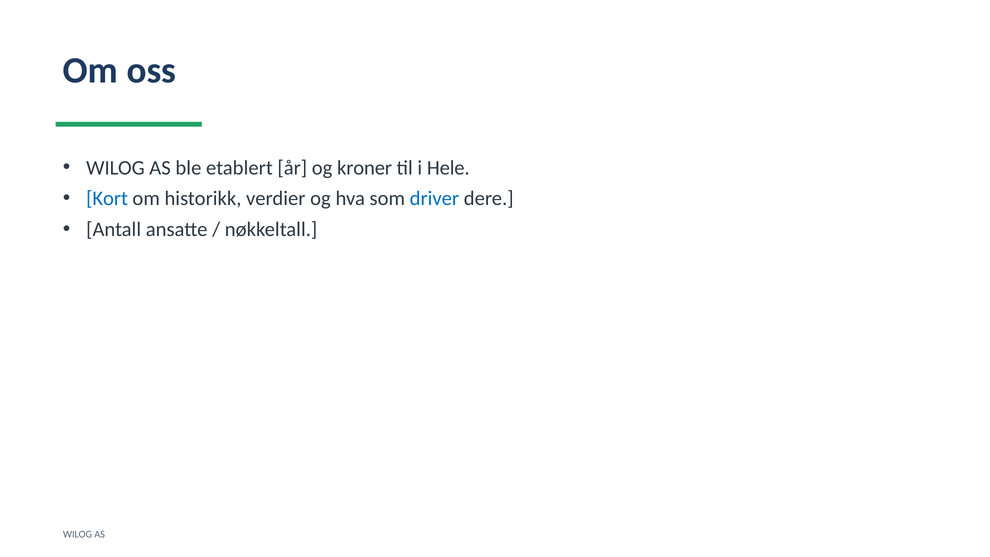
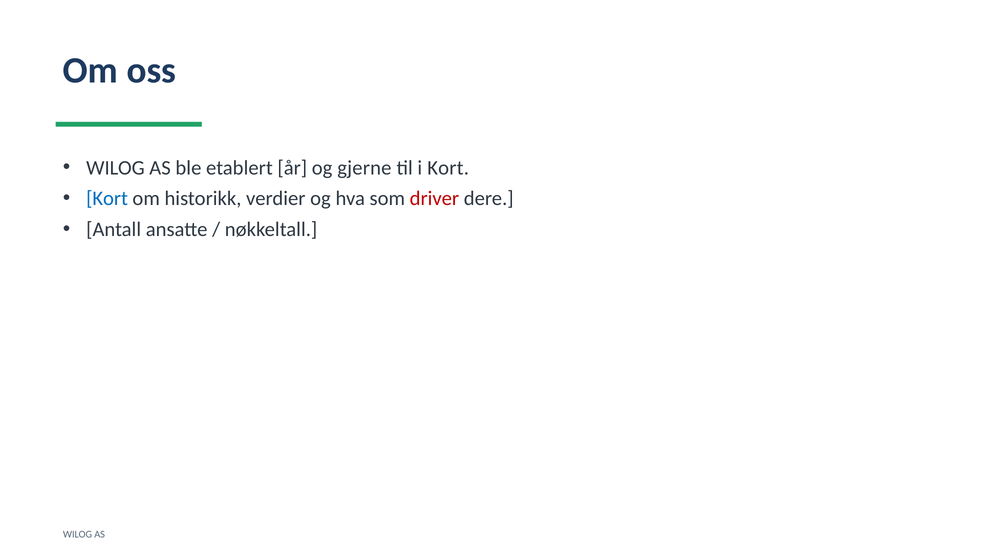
kroner: kroner -> gjerne
i Hele: Hele -> Kort
driver colour: blue -> red
